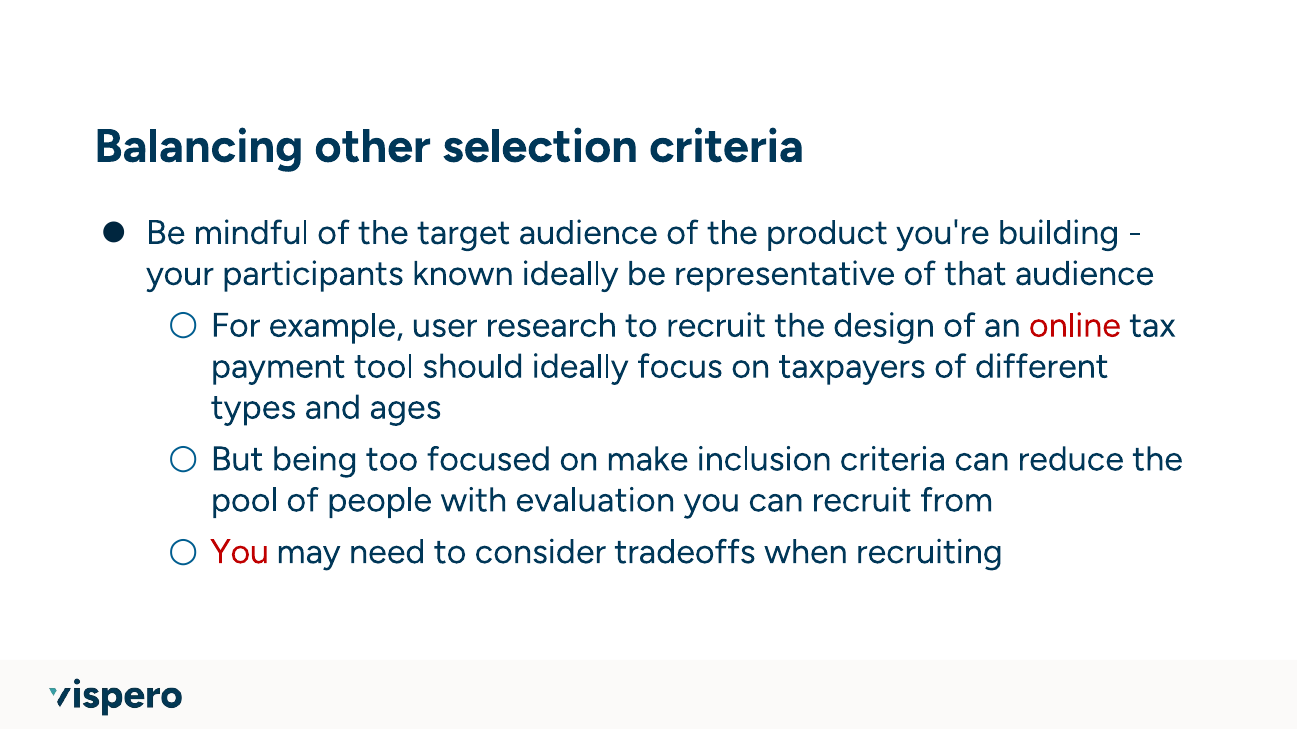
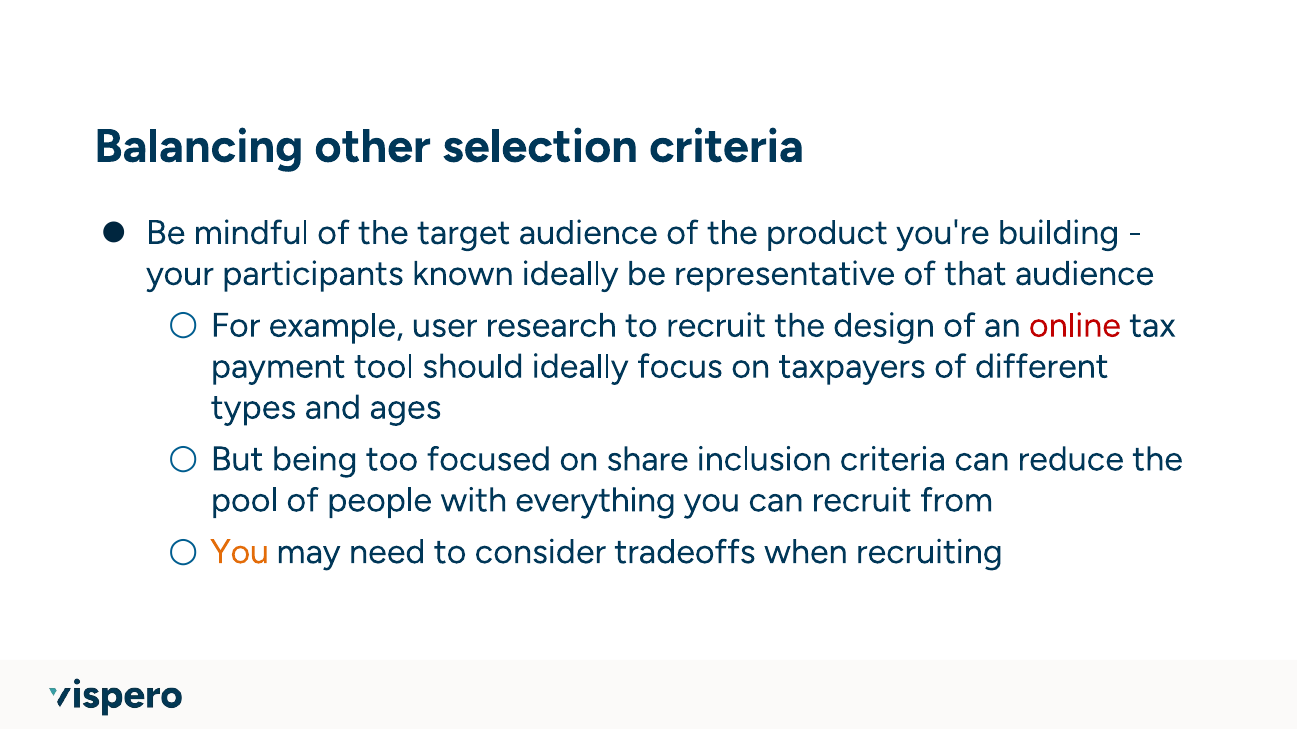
make: make -> share
evaluation: evaluation -> everything
You at (240, 552) colour: red -> orange
